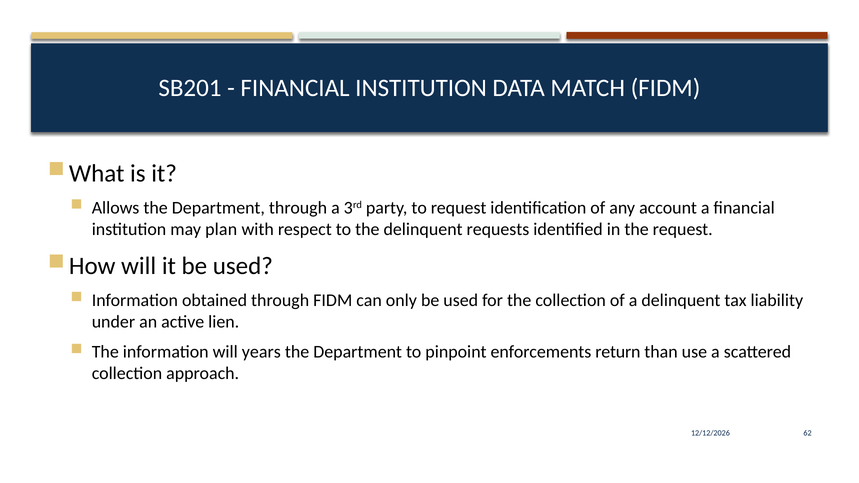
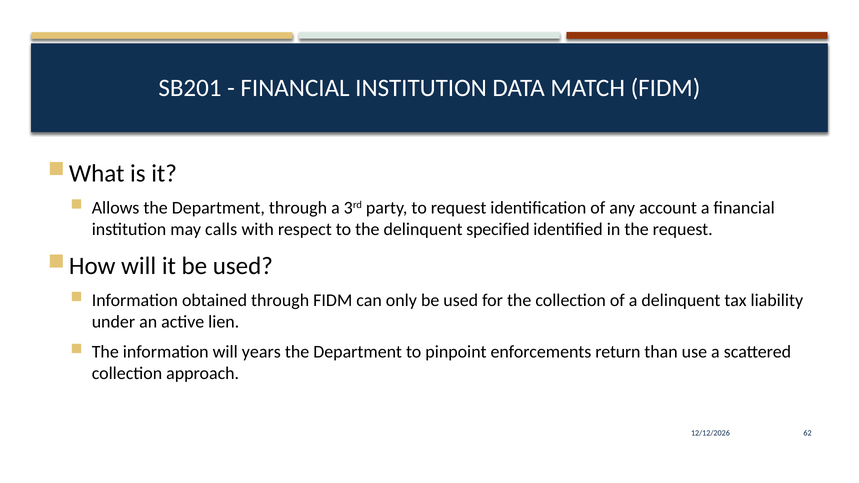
plan: plan -> calls
requests: requests -> specified
